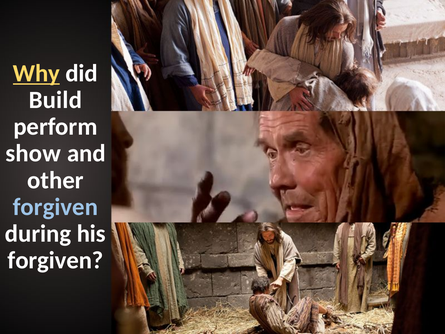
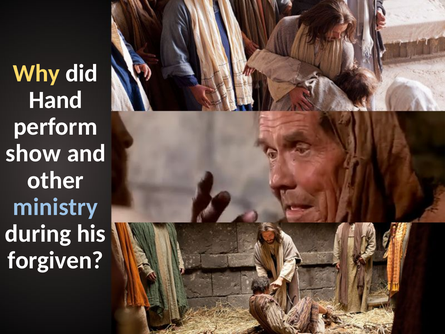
Why underline: present -> none
Build: Build -> Hand
forgiven at (55, 207): forgiven -> ministry
